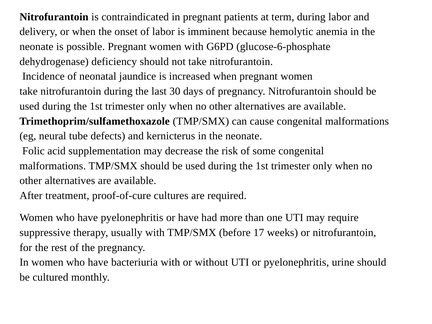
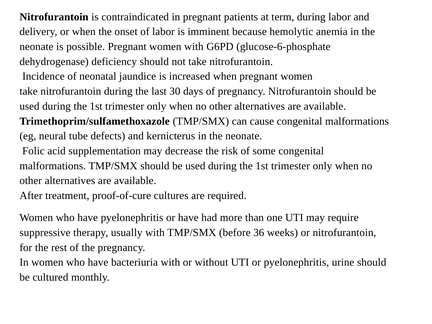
17: 17 -> 36
